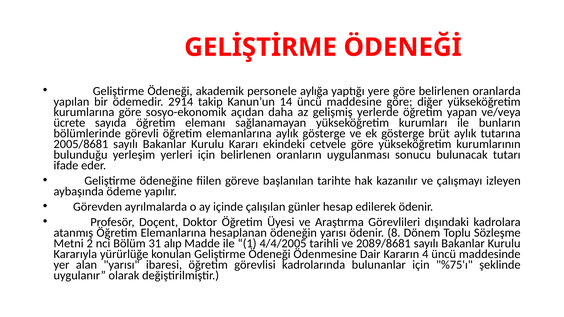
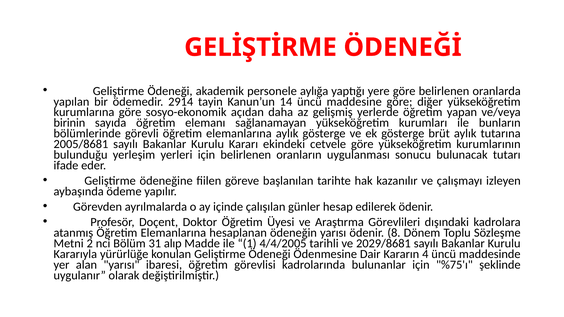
takip: takip -> tayin
ücrete: ücrete -> birinin
2089/8681: 2089/8681 -> 2029/8681
